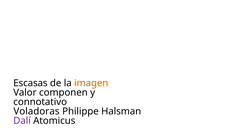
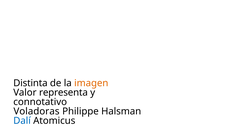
Escasas: Escasas -> Distinta
componen: componen -> representa
Dalí colour: purple -> blue
